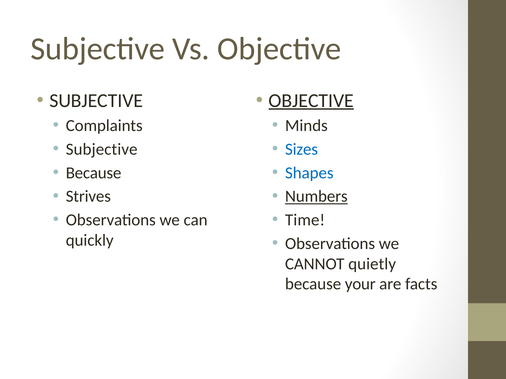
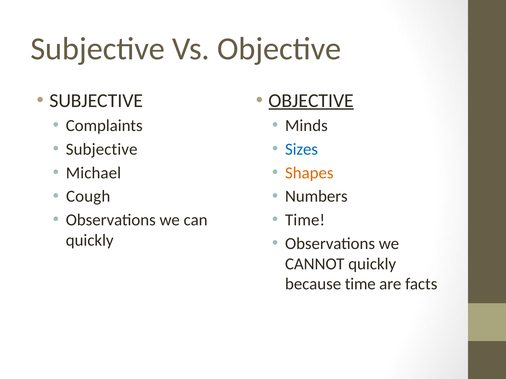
Because at (94, 173): Because -> Michael
Shapes colour: blue -> orange
Strives: Strives -> Cough
Numbers underline: present -> none
CANNOT quietly: quietly -> quickly
because your: your -> time
